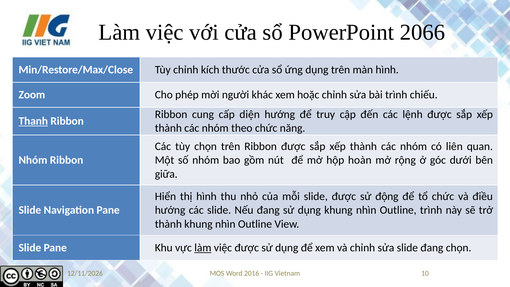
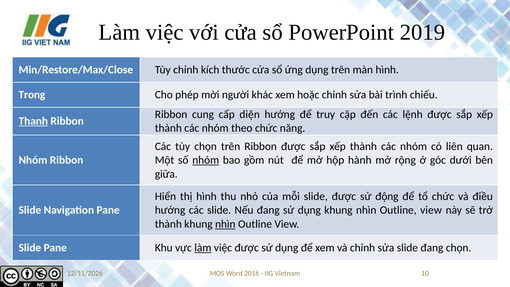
2066: 2066 -> 2019
Zoom: Zoom -> Trong
nhóm at (206, 160) underline: none -> present
hoàn: hoàn -> hành
trình at (431, 210): trình -> view
nhìn at (225, 224) underline: none -> present
